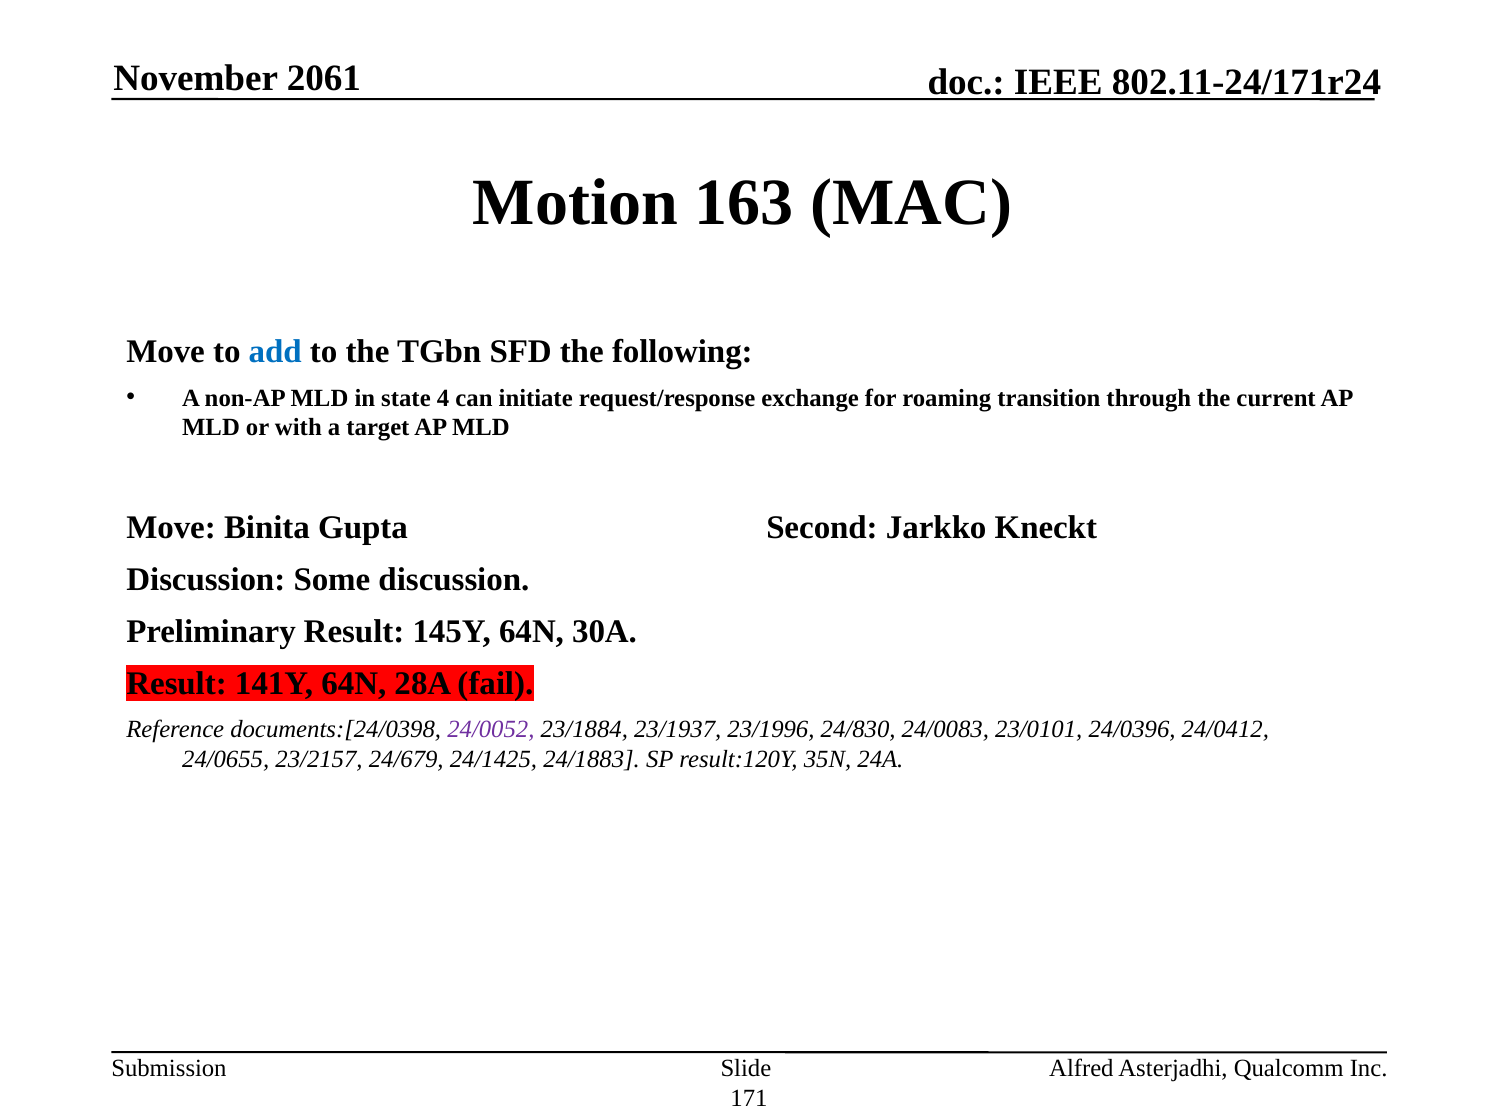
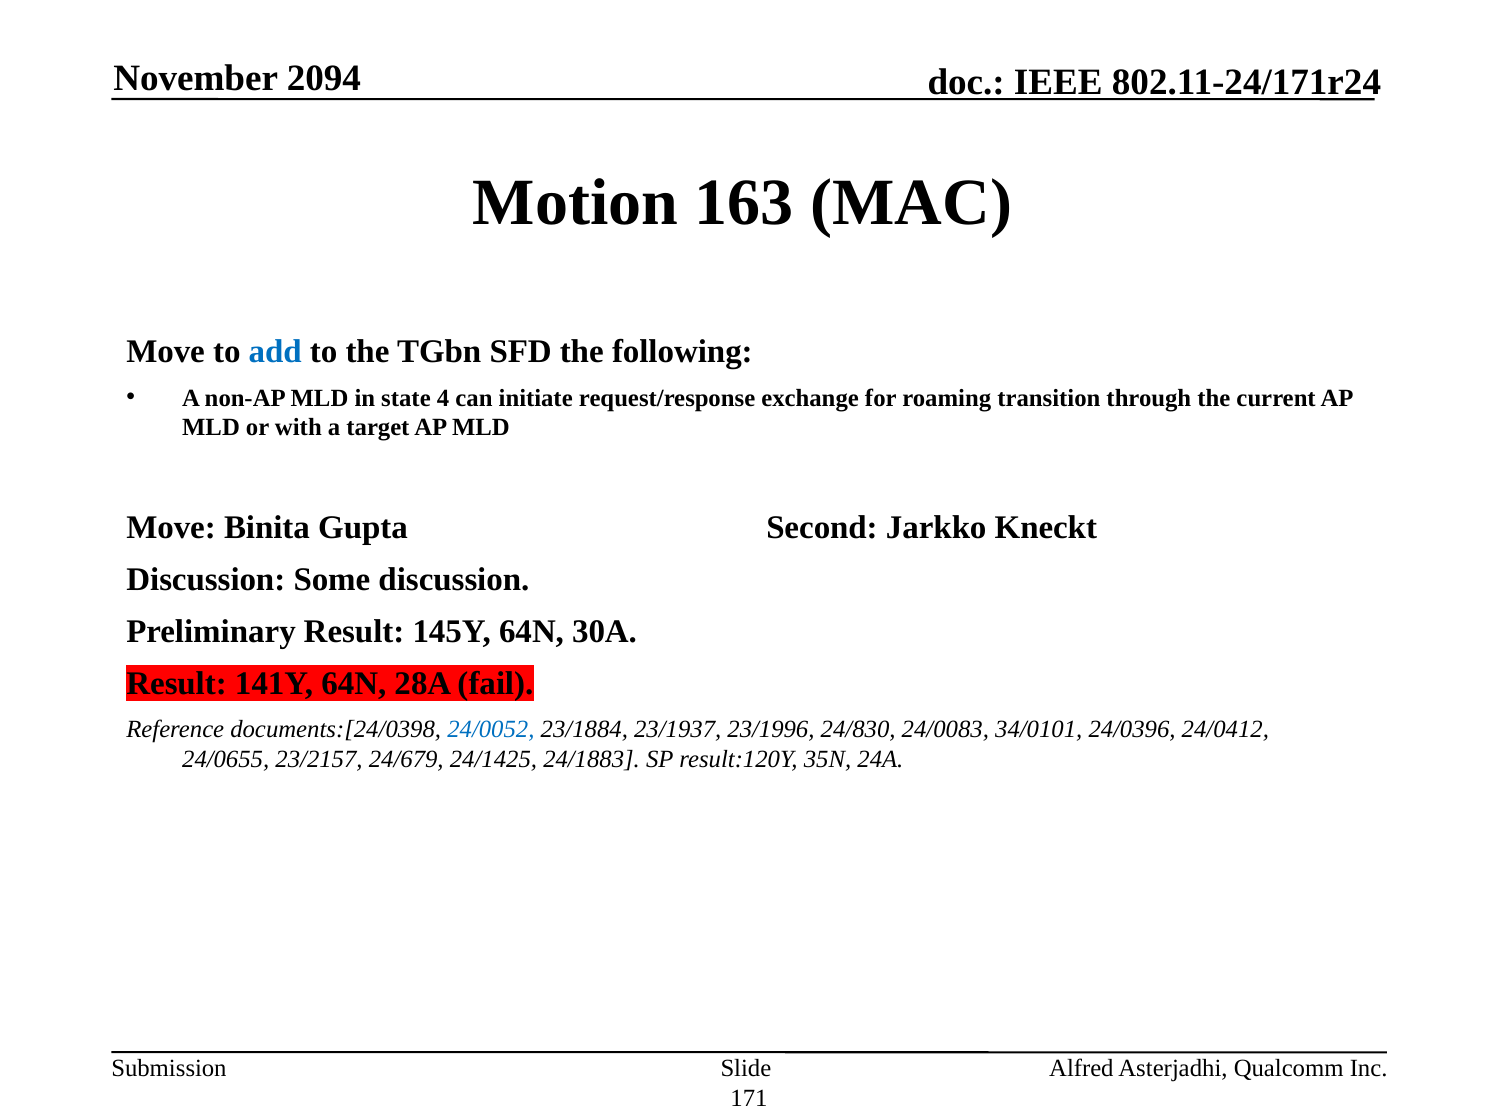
2061: 2061 -> 2094
24/0052 colour: purple -> blue
23/0101: 23/0101 -> 34/0101
